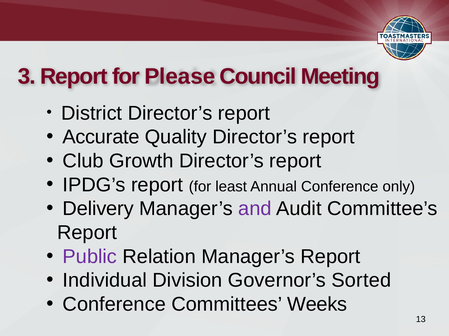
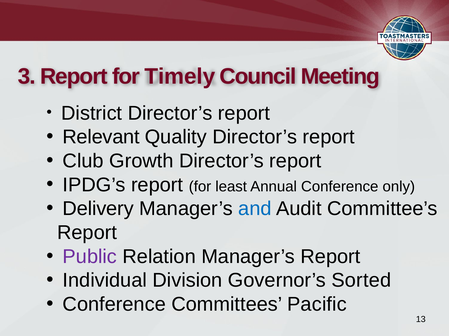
Please: Please -> Timely
Accurate: Accurate -> Relevant
and colour: purple -> blue
Weeks: Weeks -> Pacific
